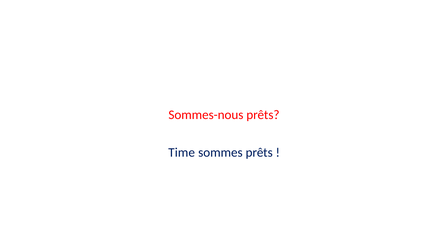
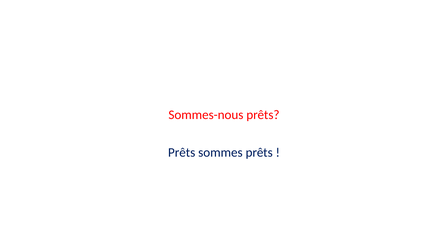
Time at (182, 152): Time -> Prêts
